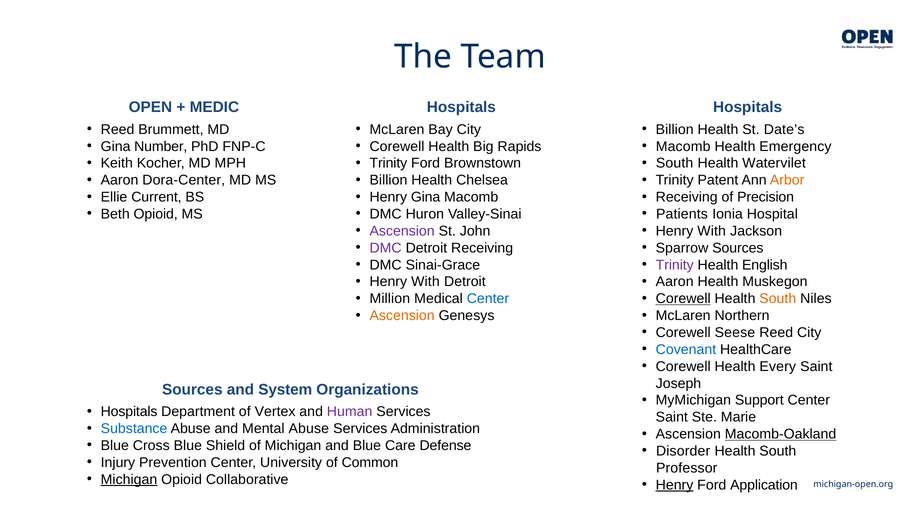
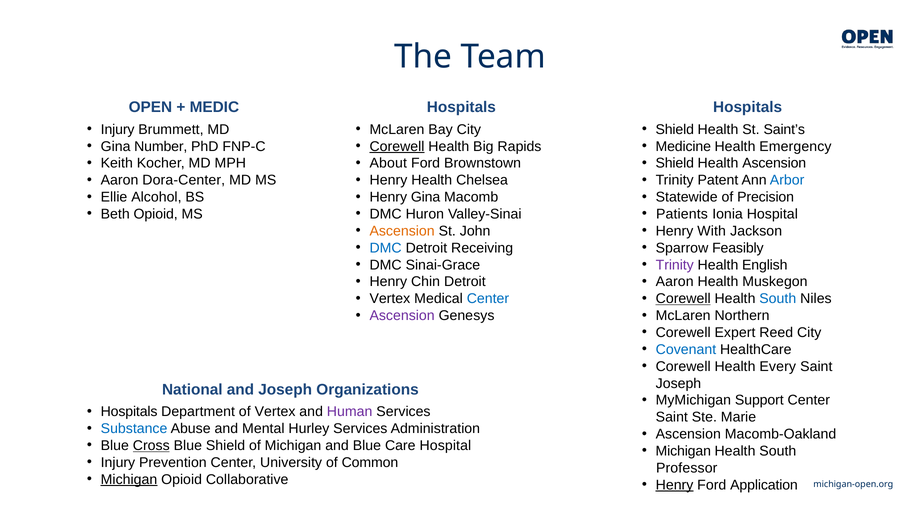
Reed at (118, 130): Reed -> Injury
Billion at (675, 130): Billion -> Shield
Date’s: Date’s -> Saint’s
Corewell at (397, 146) underline: none -> present
Macomb at (683, 146): Macomb -> Medicine
Trinity at (388, 163): Trinity -> About
South at (675, 163): South -> Shield
Health Watervilet: Watervilet -> Ascension
Billion at (388, 180): Billion -> Henry
Arbor colour: orange -> blue
Current: Current -> Alcohol
Receiving at (687, 197): Receiving -> Statewide
Ascension at (402, 231) colour: purple -> orange
DMC at (386, 248) colour: purple -> blue
Sparrow Sources: Sources -> Feasibly
With at (425, 282): With -> Chin
Million at (390, 299): Million -> Vertex
South at (778, 299) colour: orange -> blue
Ascension at (402, 316) colour: orange -> purple
Seese: Seese -> Expert
Sources at (192, 390): Sources -> National
and System: System -> Joseph
Mental Abuse: Abuse -> Hurley
Macomb-Oakland underline: present -> none
Cross underline: none -> present
Care Defense: Defense -> Hospital
Disorder at (683, 451): Disorder -> Michigan
